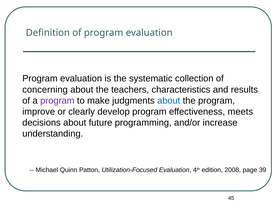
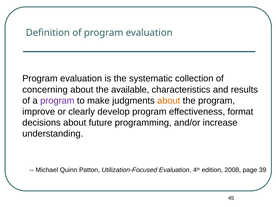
teachers: teachers -> available
about at (169, 101) colour: blue -> orange
meets: meets -> format
